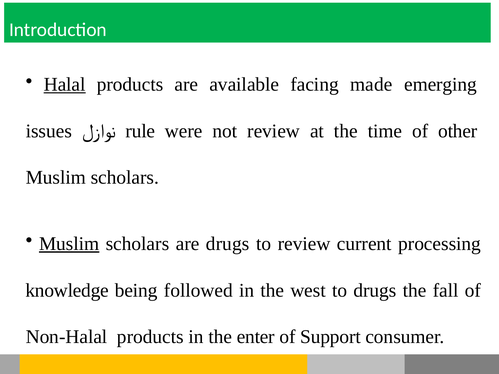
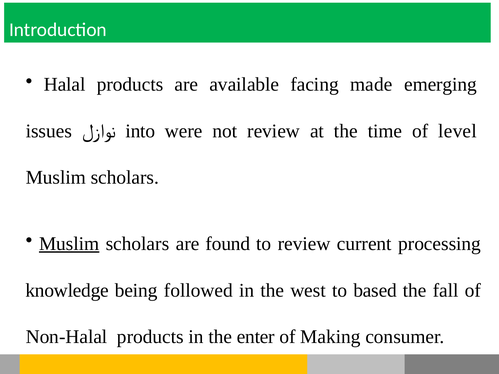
Halal underline: present -> none
rule: rule -> into
other: other -> level
are drugs: drugs -> found
to drugs: drugs -> based
Support: Support -> Making
